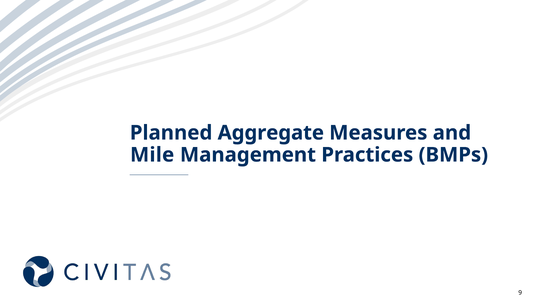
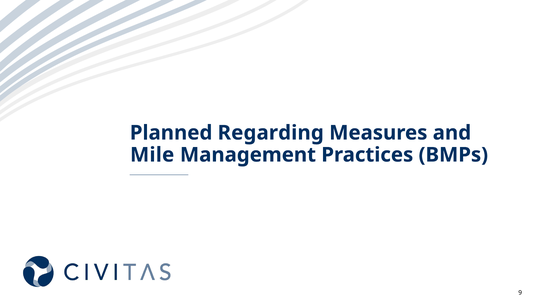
Aggregate: Aggregate -> Regarding
